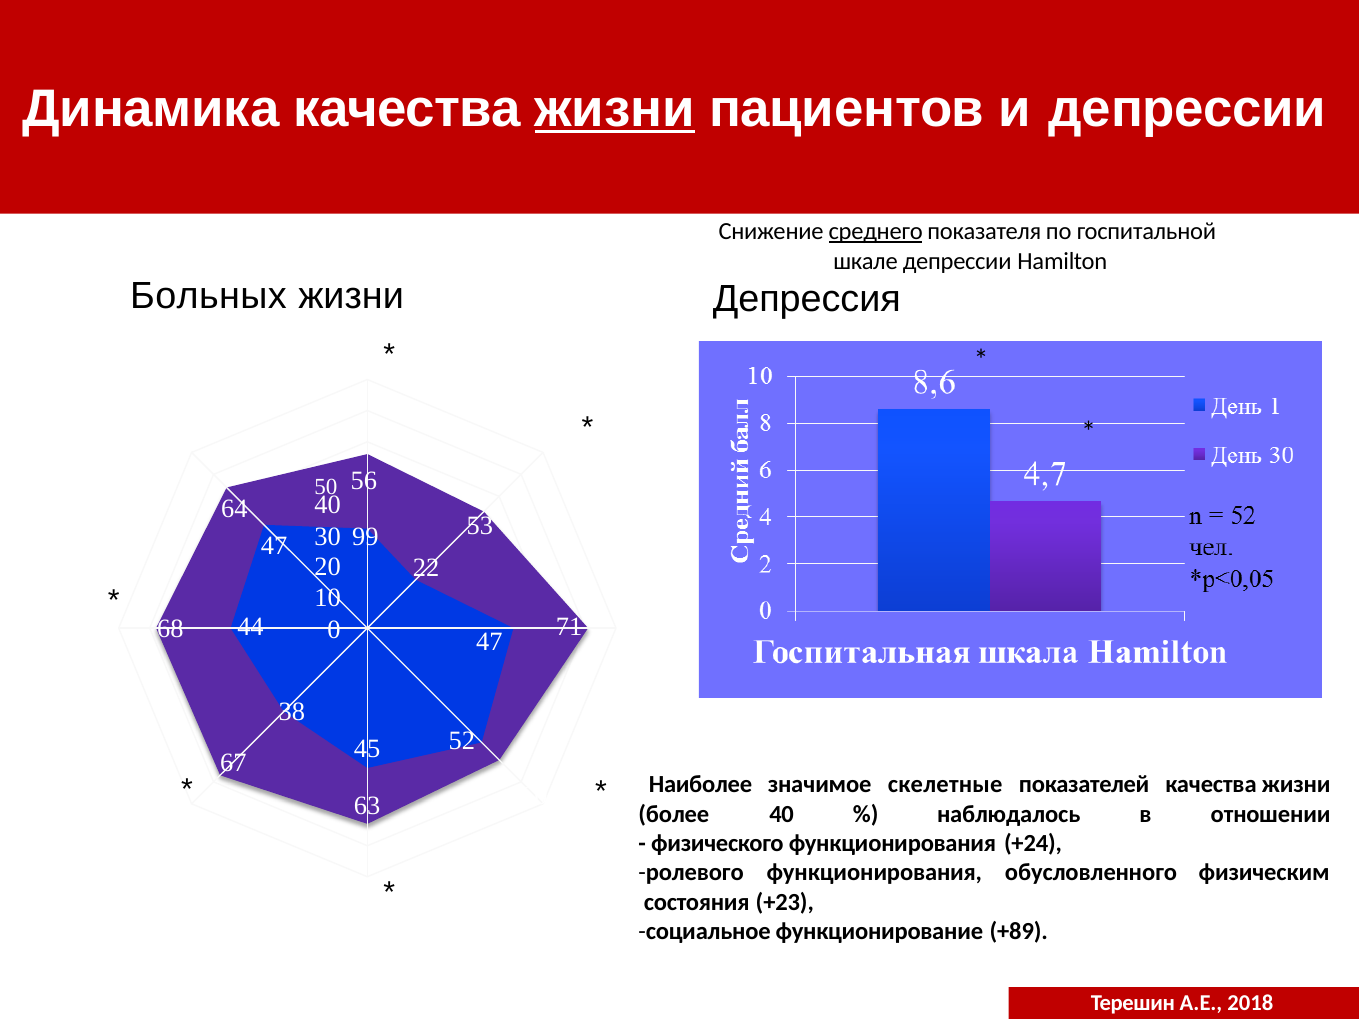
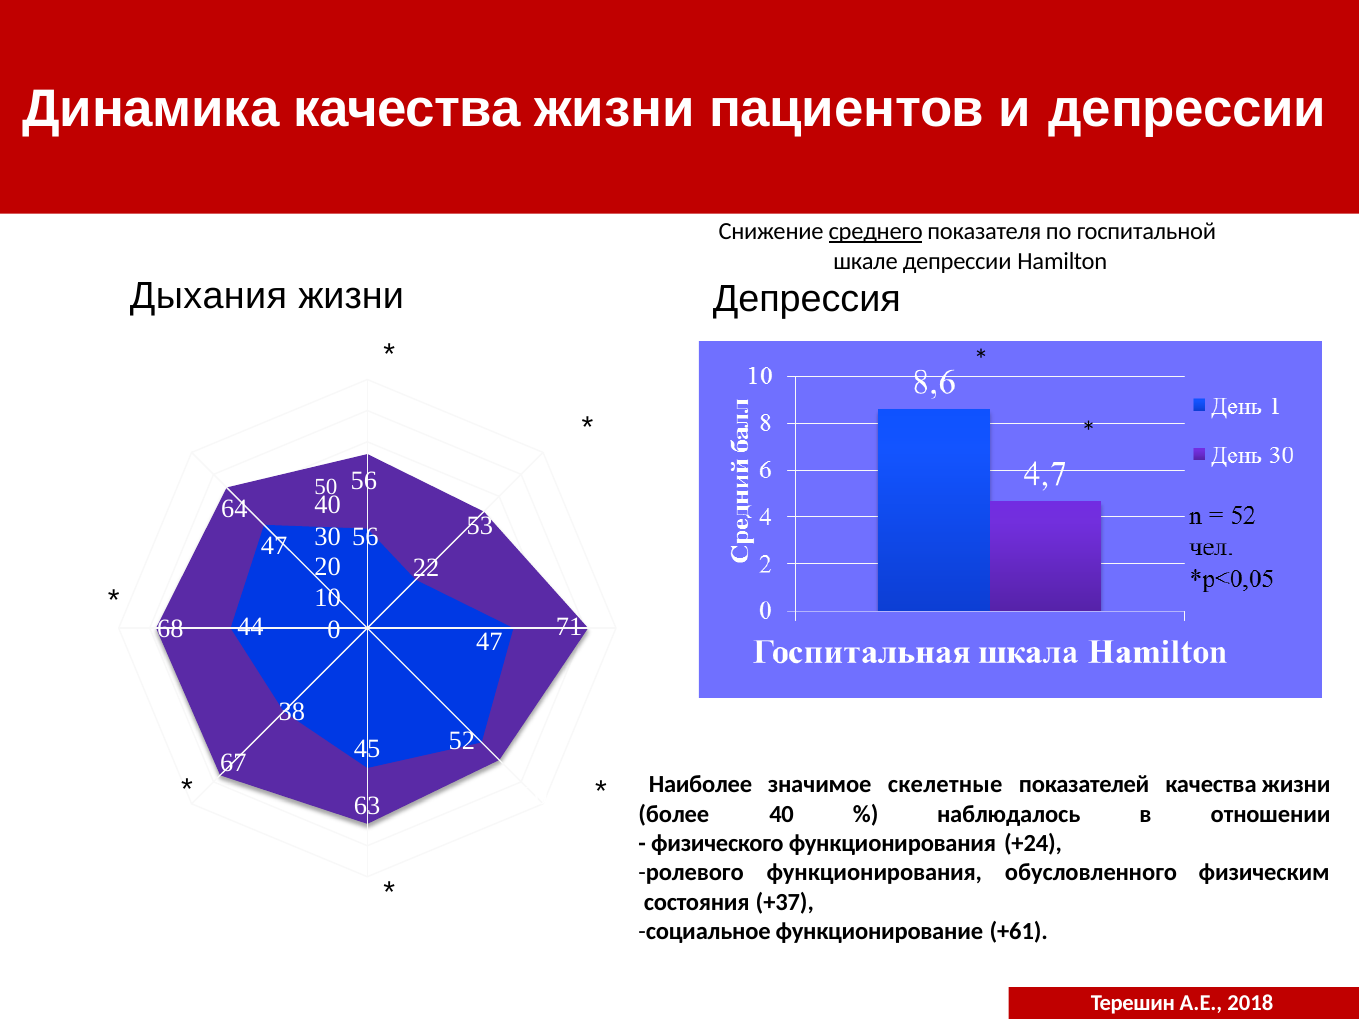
жизни at (615, 109) underline: present -> none
Больных: Больных -> Дыхания
30 99: 99 -> 56
+23: +23 -> +37
+89: +89 -> +61
